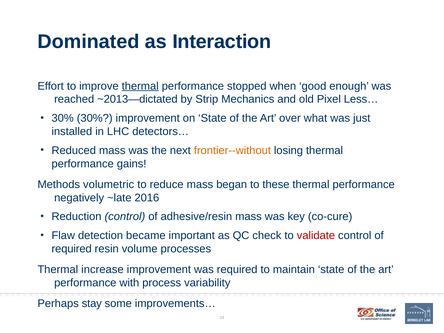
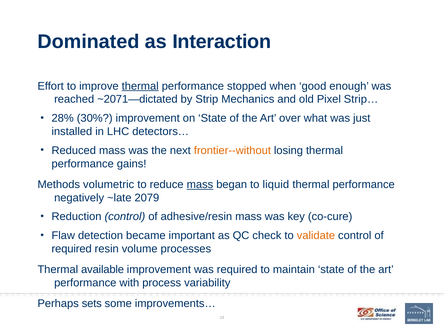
~2013—dictated: ~2013—dictated -> ~2071—dictated
Less…: Less… -> Strip…
30% at (63, 118): 30% -> 28%
mass at (200, 184) underline: none -> present
these: these -> liquid
2016: 2016 -> 2079
validate colour: red -> orange
increase: increase -> available
stay: stay -> sets
